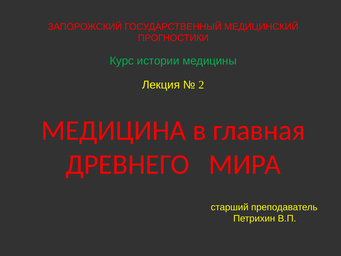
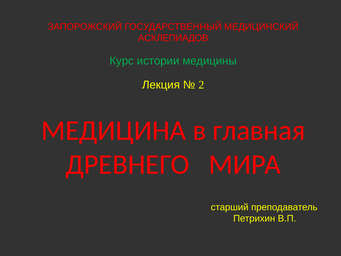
ПРОГНОСТИКИ: ПРОГНОСТИКИ -> АСКЛЕПИАДОВ
